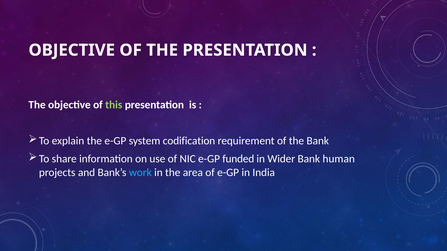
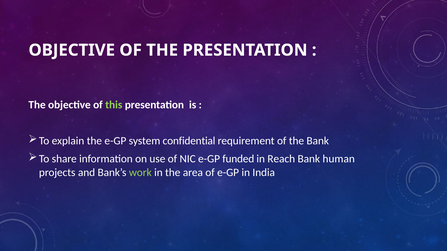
codification: codification -> confidential
Wider: Wider -> Reach
work colour: light blue -> light green
